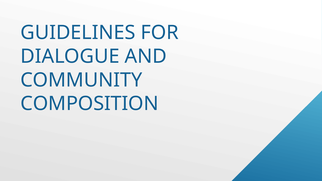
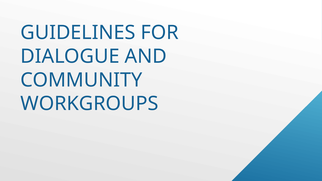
COMPOSITION: COMPOSITION -> WORKGROUPS
